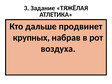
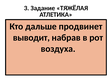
крупных: крупных -> выводит
